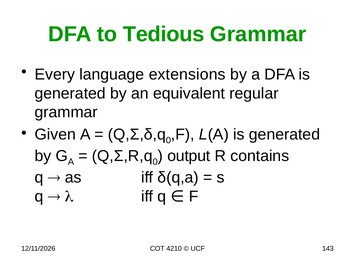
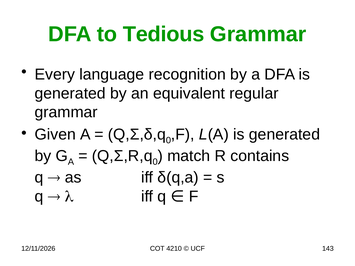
extensions: extensions -> recognition
output: output -> match
